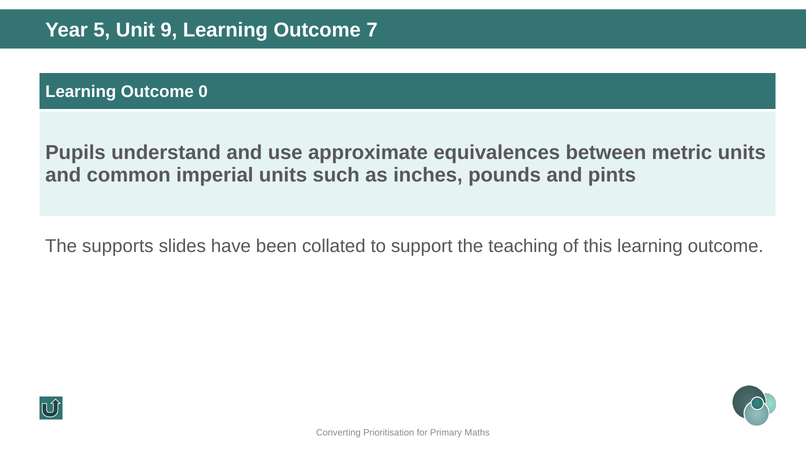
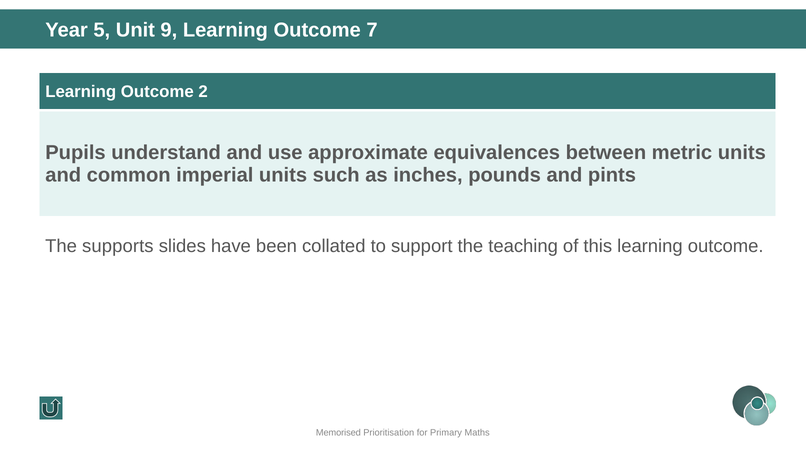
0: 0 -> 2
Converting: Converting -> Memorised
